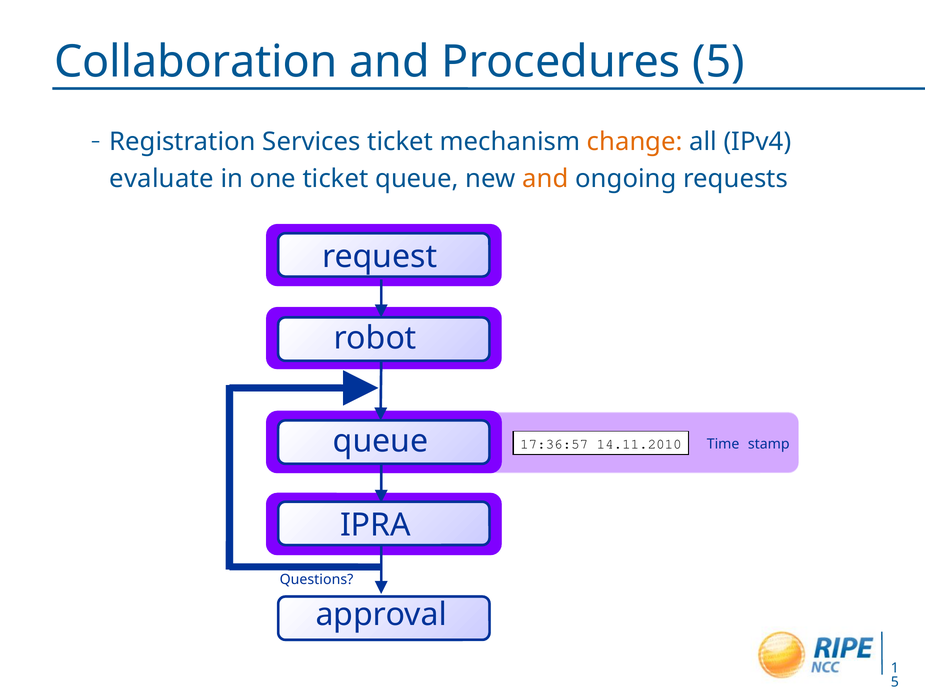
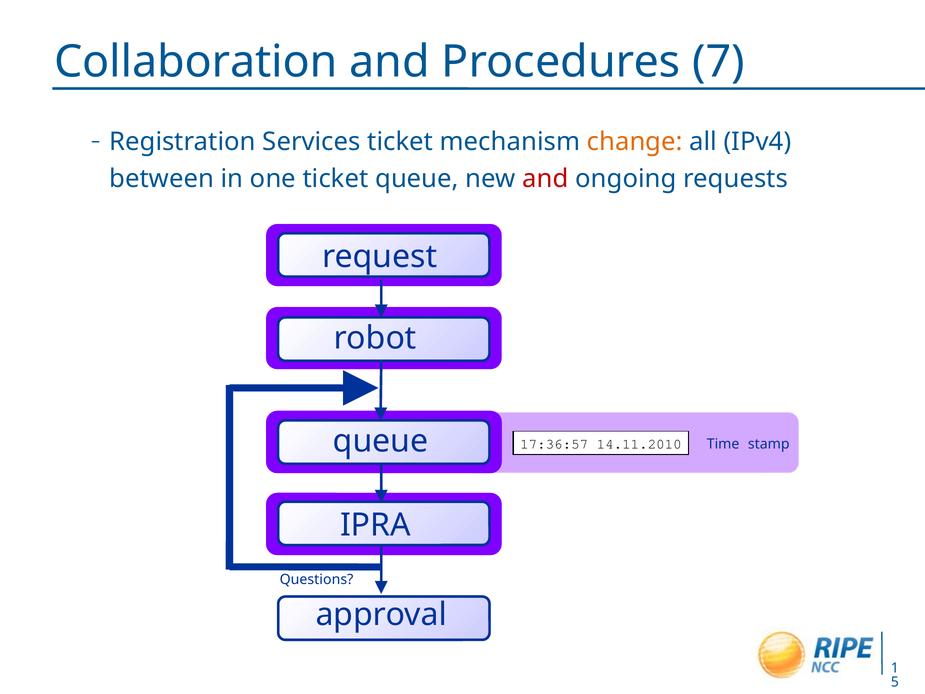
Procedures 5: 5 -> 7
evaluate: evaluate -> between
and at (545, 179) colour: orange -> red
